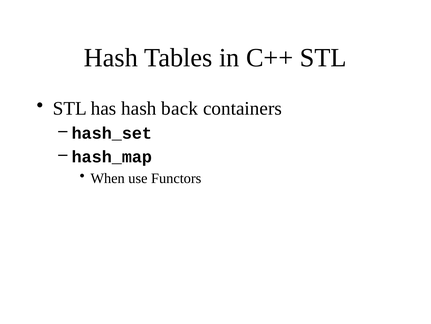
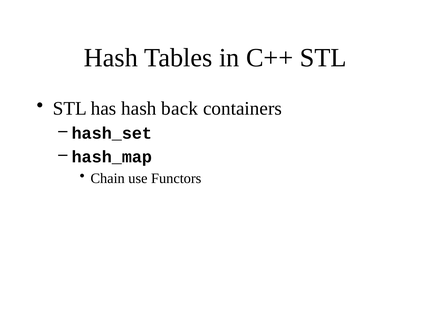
When: When -> Chain
